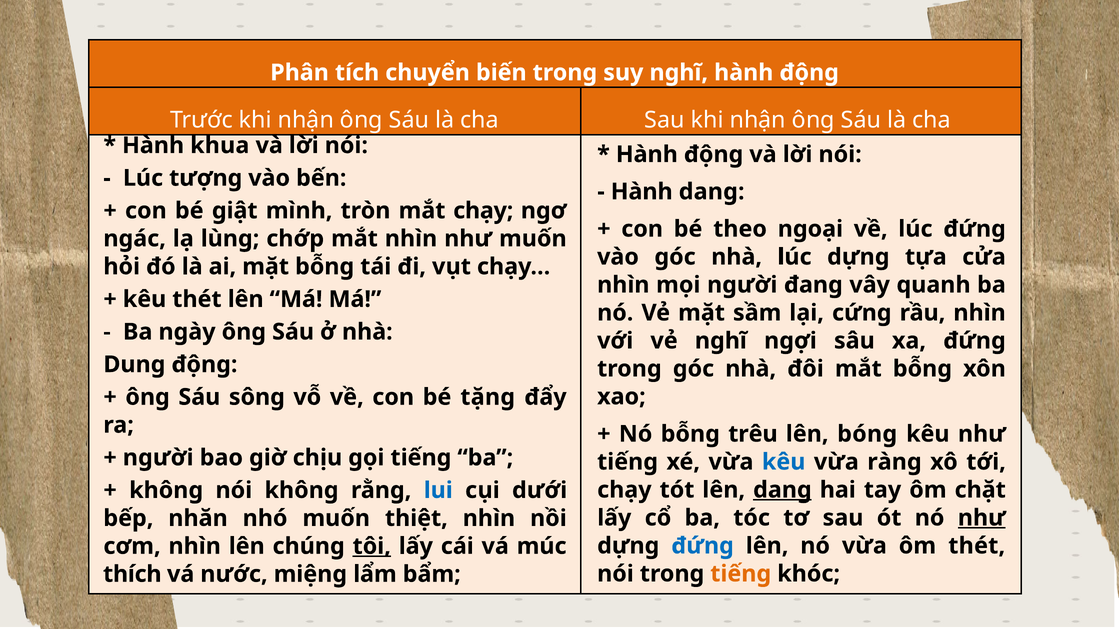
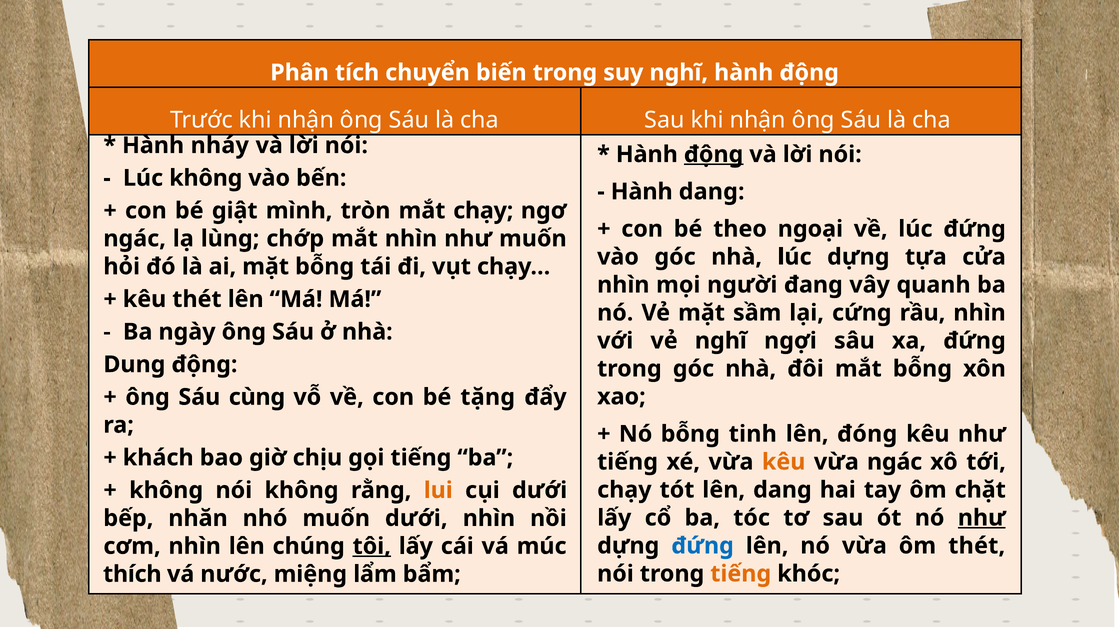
khua: khua -> nháy
động at (714, 155) underline: none -> present
Lúc tượng: tượng -> không
sông: sông -> cùng
trêu: trêu -> tinh
bóng: bóng -> đóng
người at (158, 458): người -> khách
kêu at (784, 462) colour: blue -> orange
vừa ràng: ràng -> ngác
dang at (782, 490) underline: present -> none
lui colour: blue -> orange
muốn thiệt: thiệt -> dưới
